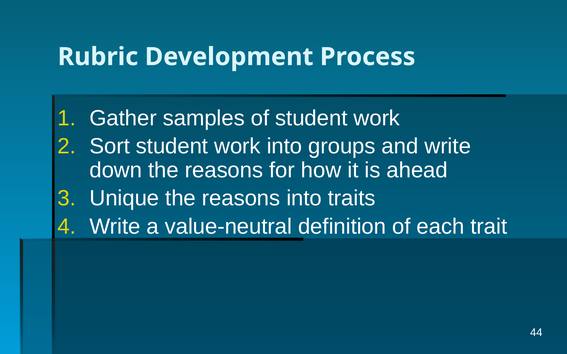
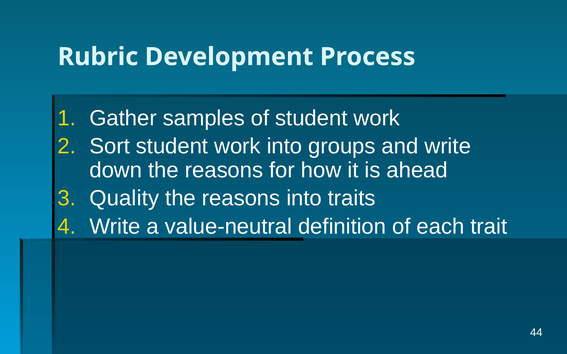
Unique: Unique -> Quality
